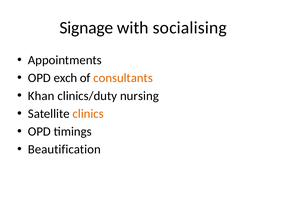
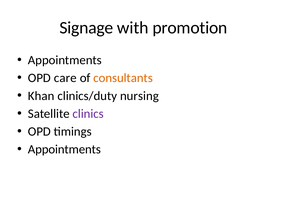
socialising: socialising -> promotion
exch: exch -> care
clinics colour: orange -> purple
Beautification at (64, 150): Beautification -> Appointments
